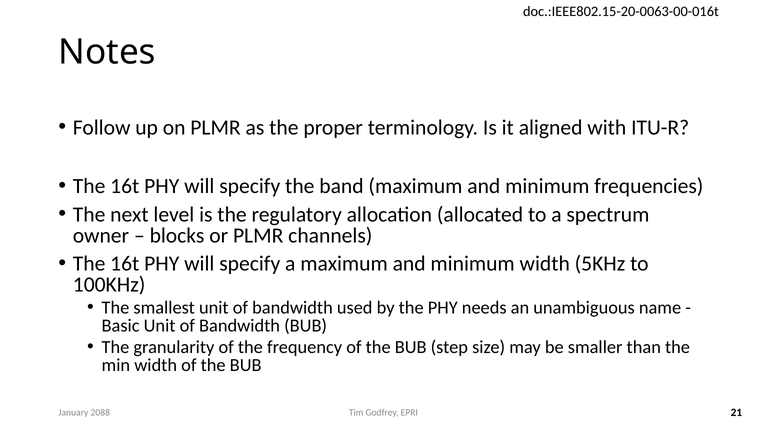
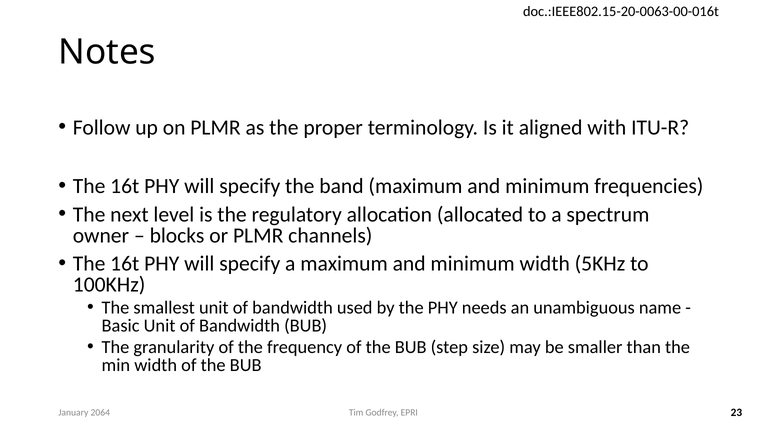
21: 21 -> 23
2088: 2088 -> 2064
